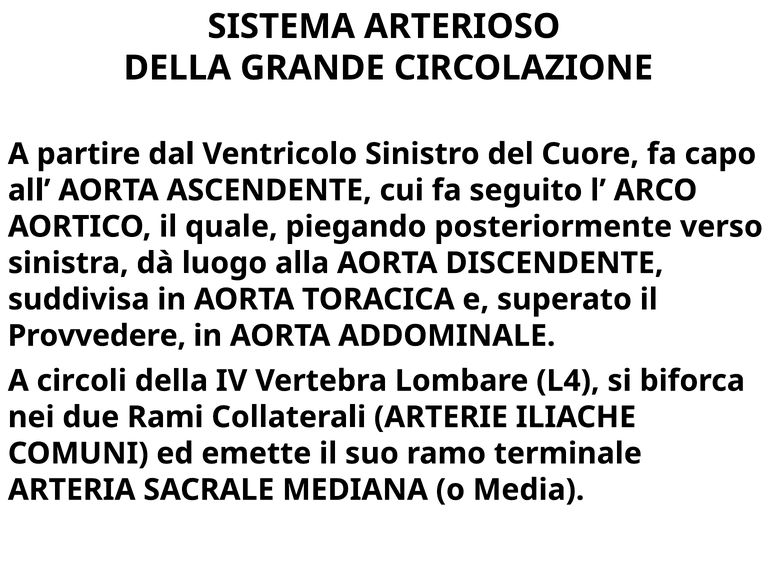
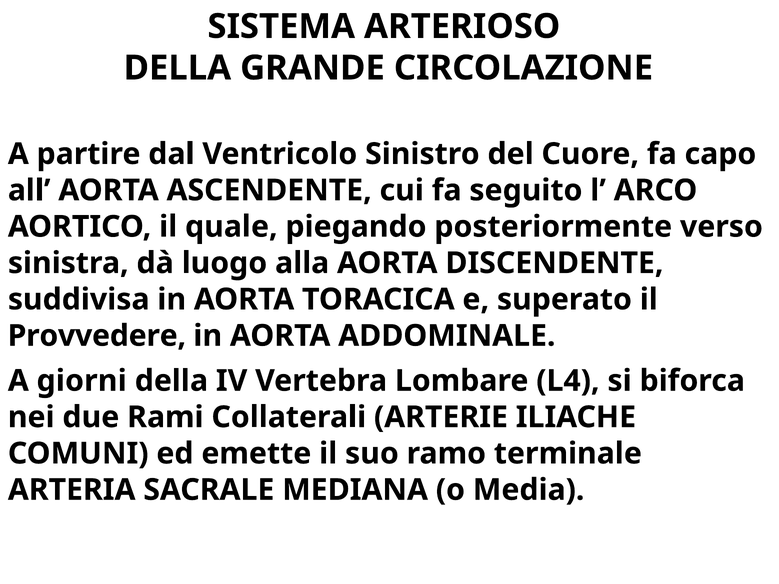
circoli: circoli -> giorni
